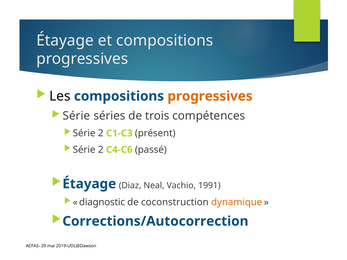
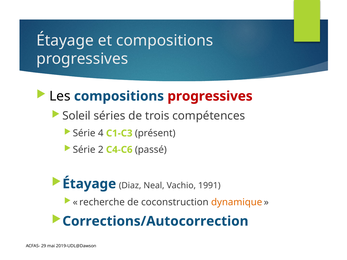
progressives at (210, 96) colour: orange -> red
Série at (76, 116): Série -> Soleil
2 at (101, 133): 2 -> 4
diagnostic: diagnostic -> recherche
